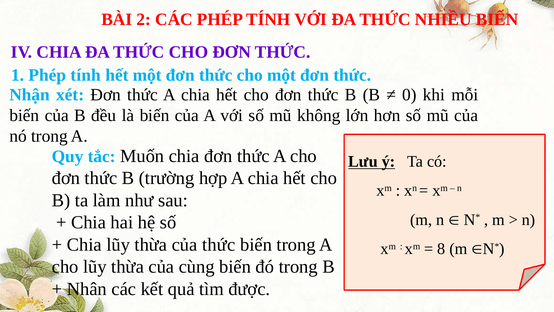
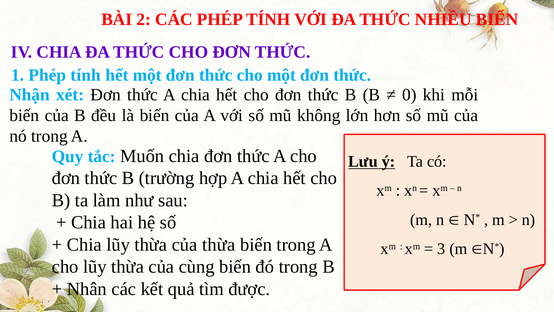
của thức: thức -> thừa
8: 8 -> 3
